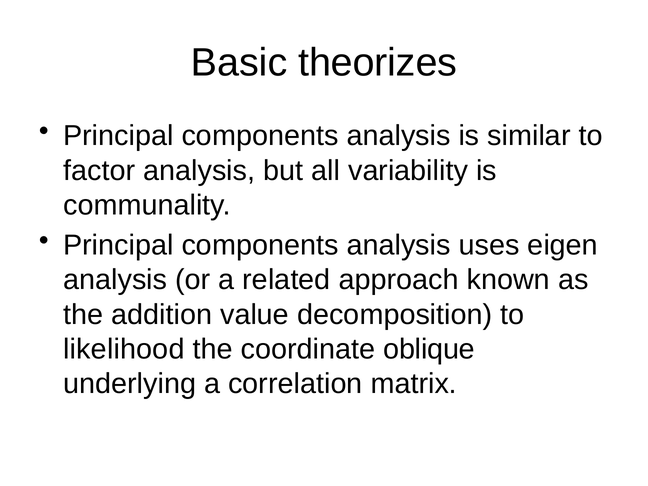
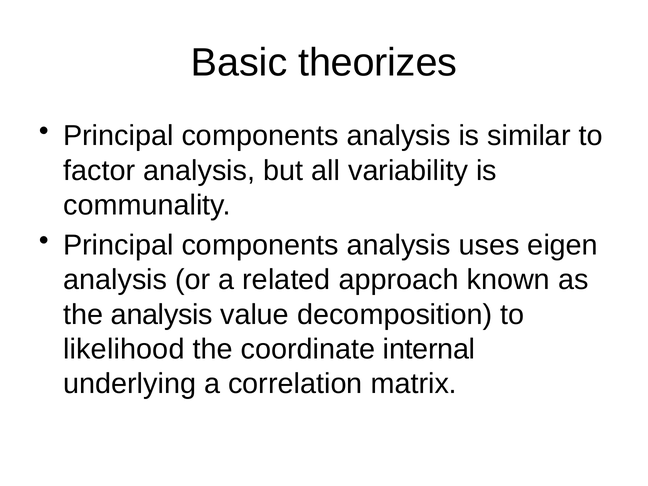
the addition: addition -> analysis
oblique: oblique -> internal
